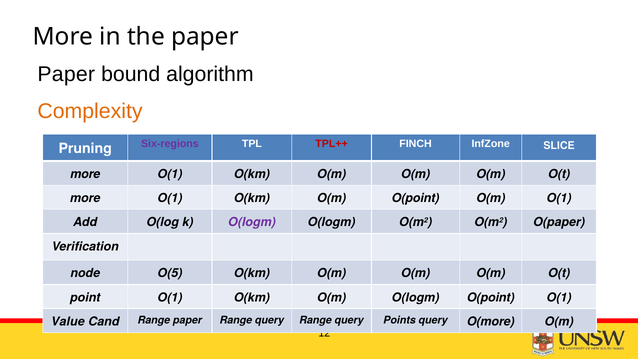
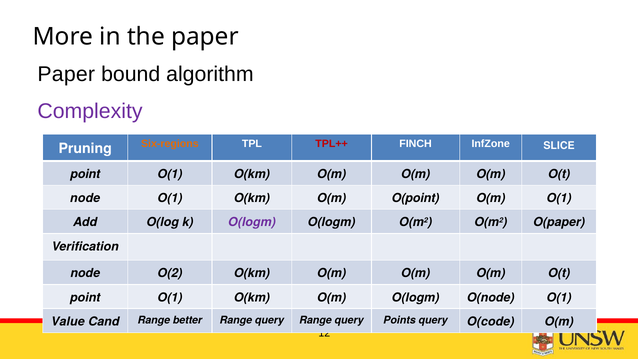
Complexity colour: orange -> purple
Six-regions colour: purple -> orange
more at (85, 174): more -> point
more at (85, 198): more -> node
O(5: O(5 -> O(2
O(logm O(point: O(point -> O(node
Range paper: paper -> better
O(more: O(more -> O(code
